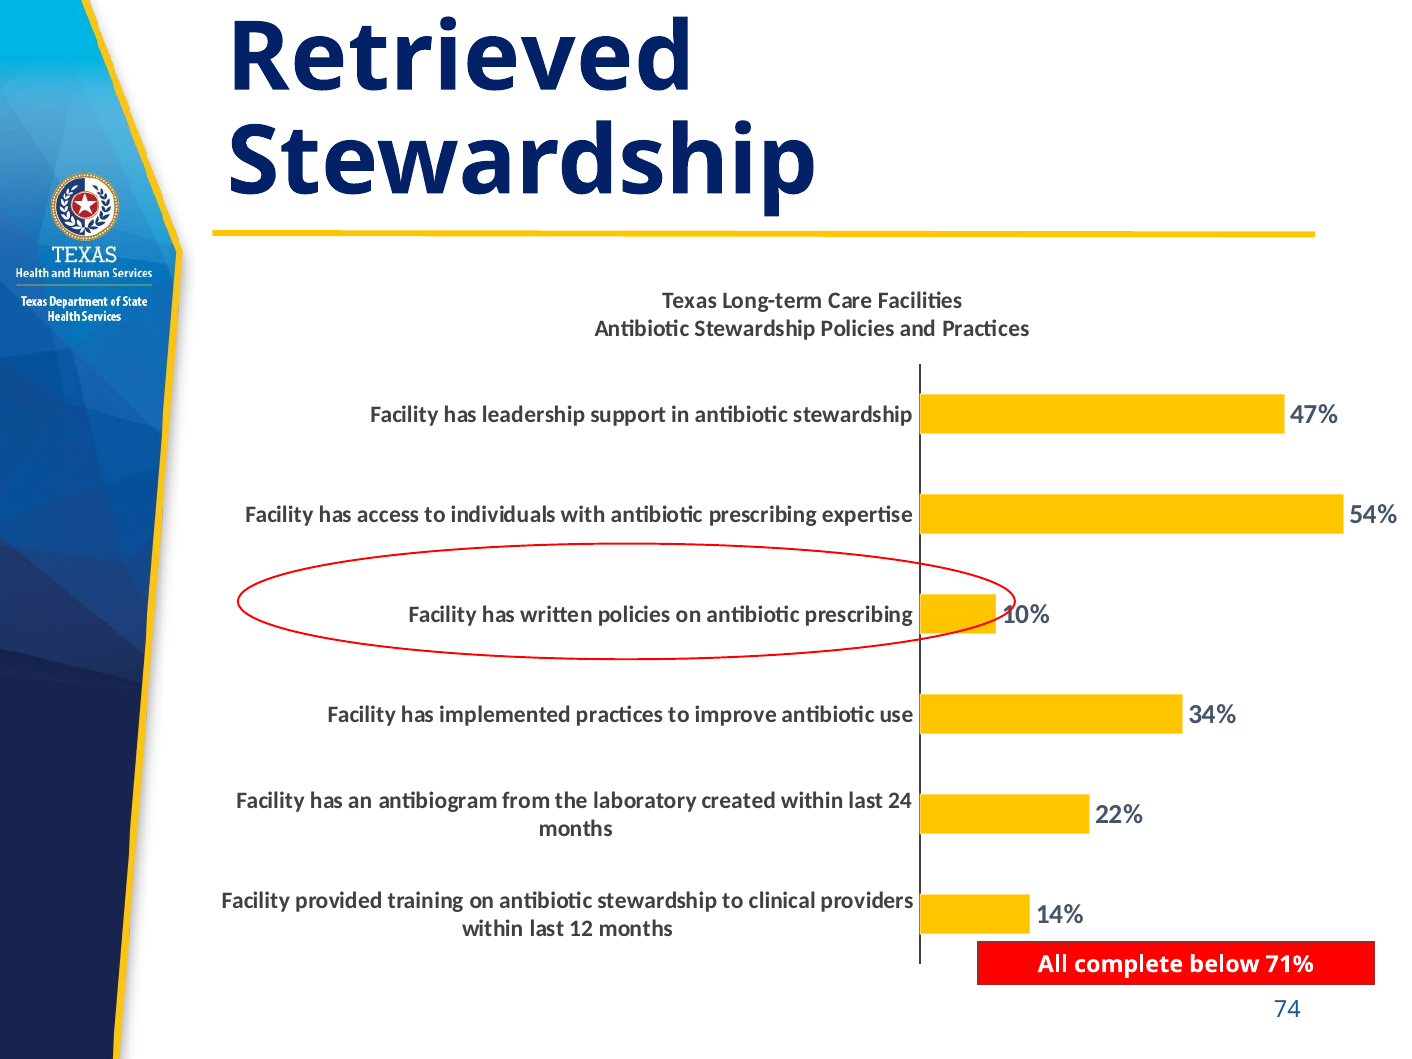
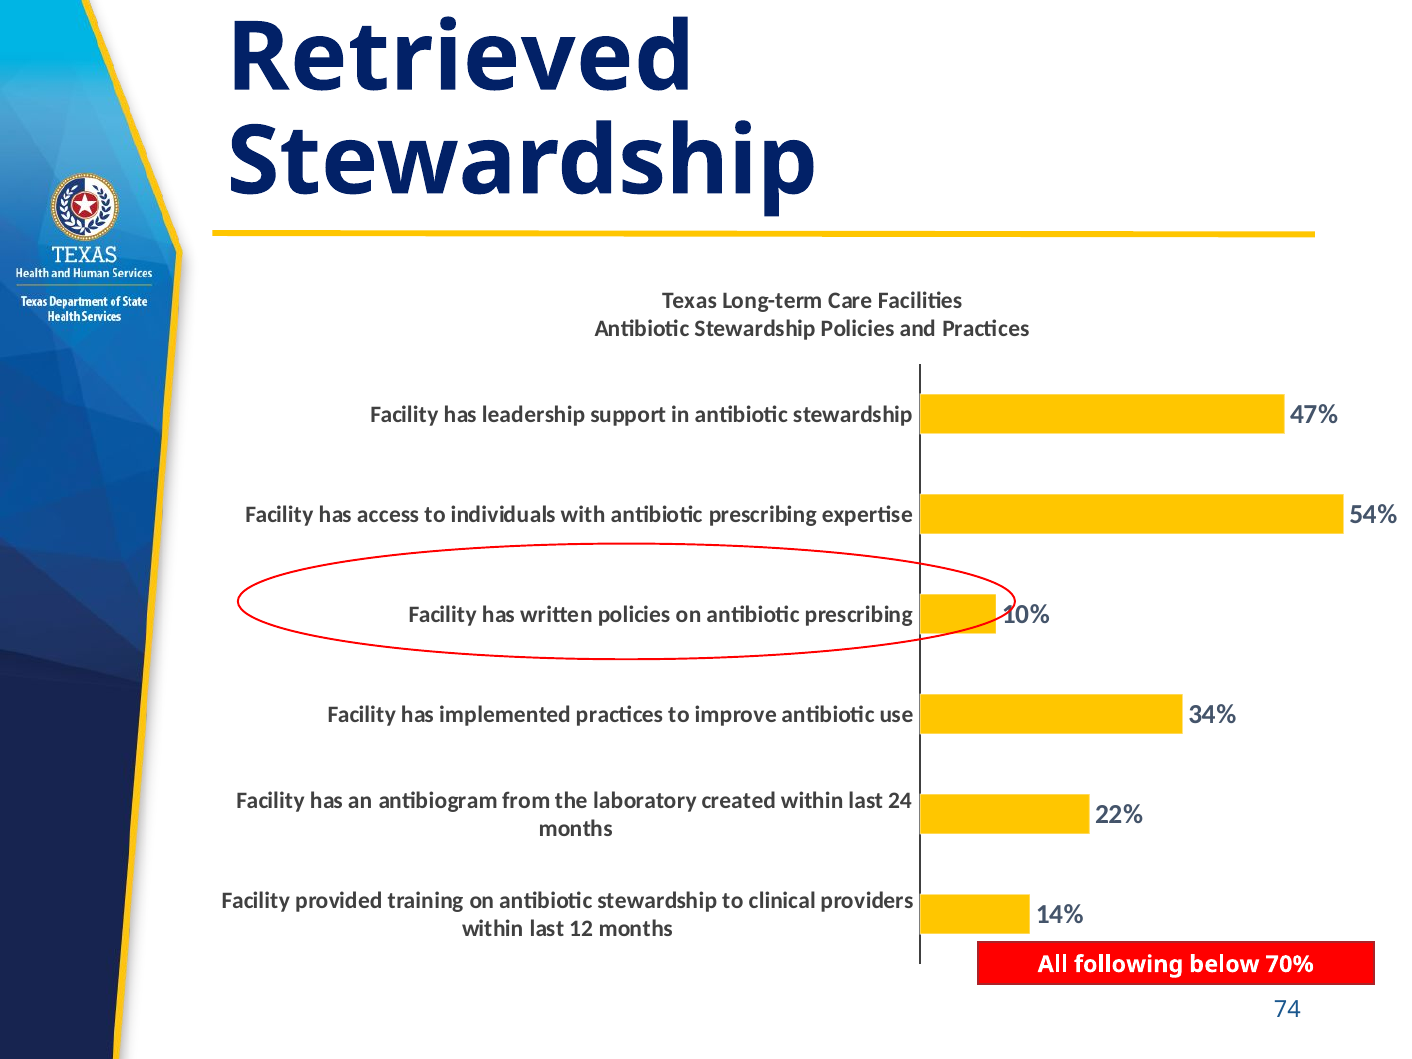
complete: complete -> following
71%: 71% -> 70%
